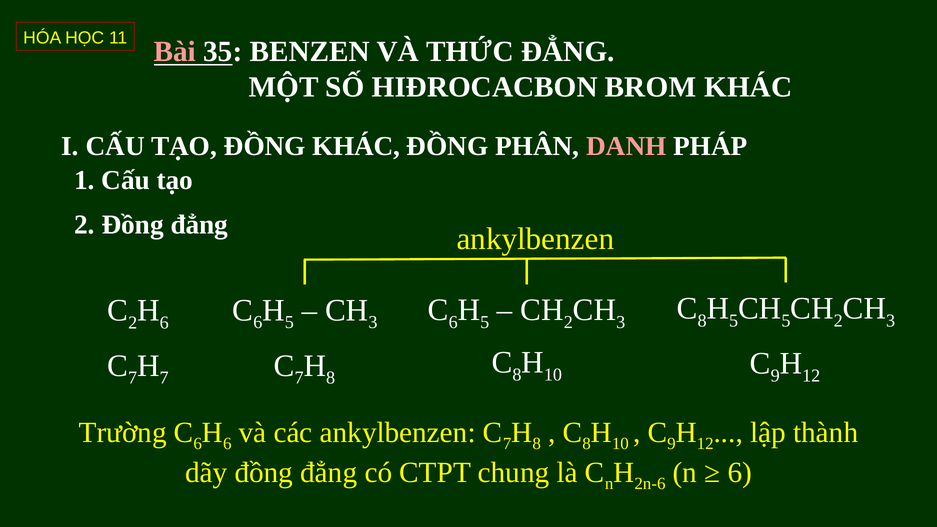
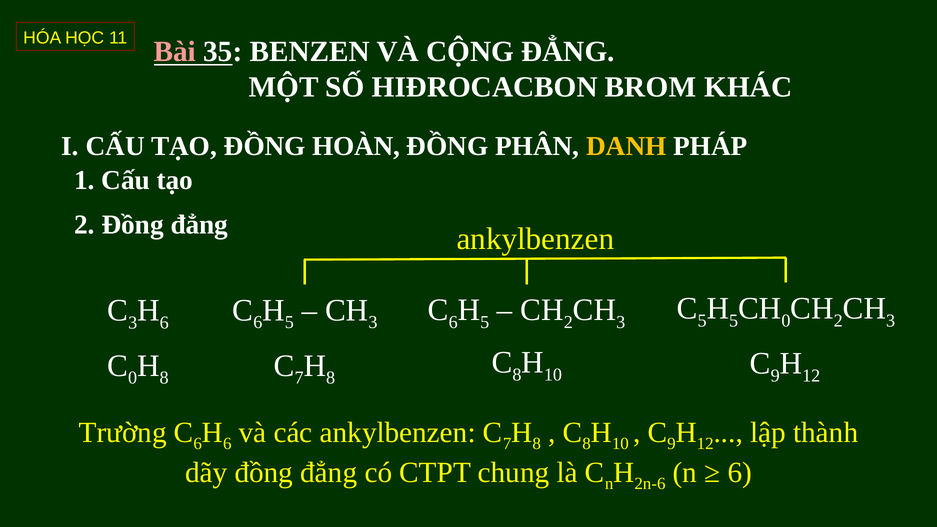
THỨC: THỨC -> CỘNG
ĐỒNG KHÁC: KHÁC -> HOÀN
DANH colour: pink -> yellow
2 at (133, 323): 2 -> 3
8 at (702, 321): 8 -> 5
5 at (786, 321): 5 -> 0
7 at (133, 378): 7 -> 0
7 at (164, 378): 7 -> 8
